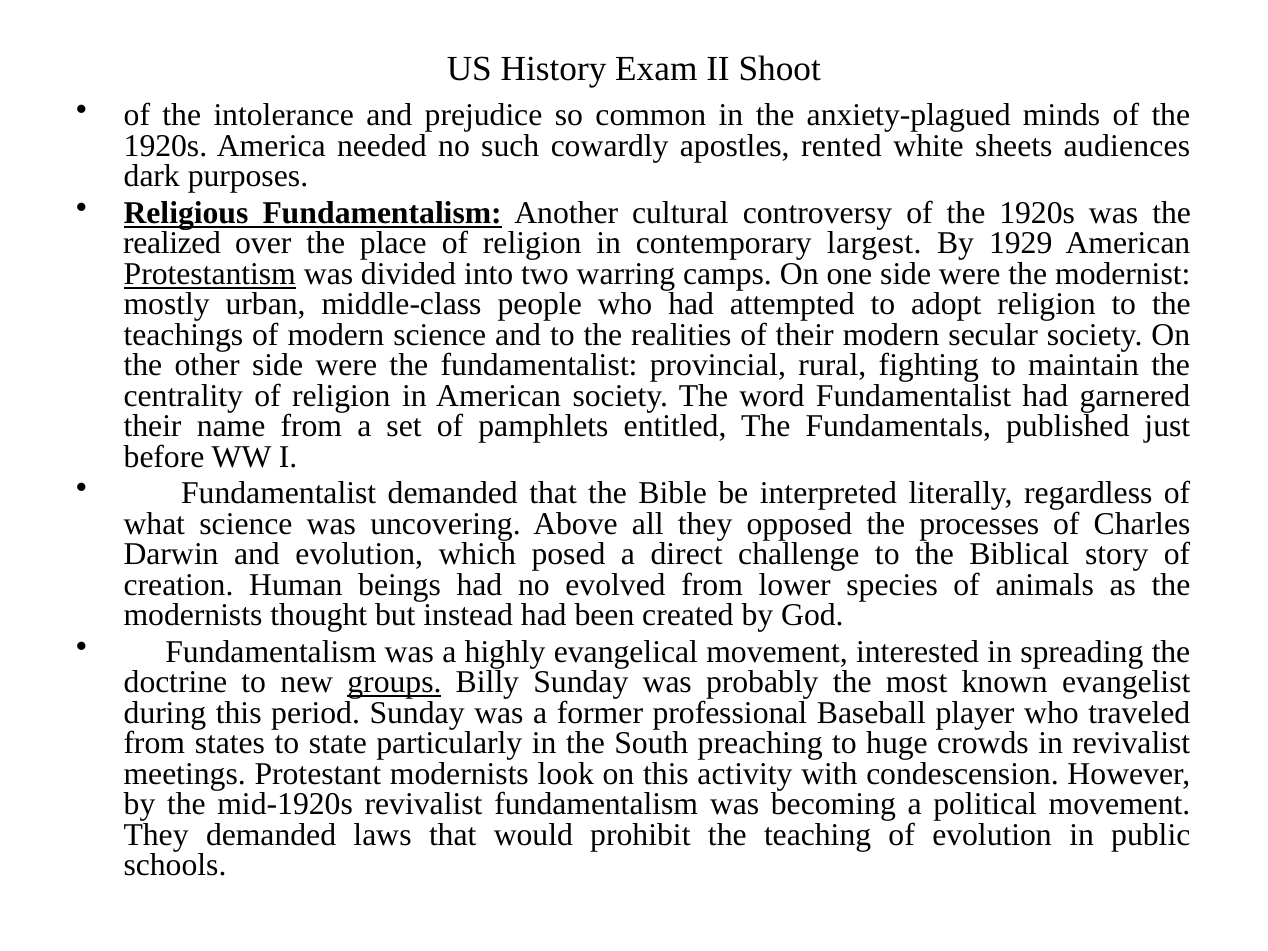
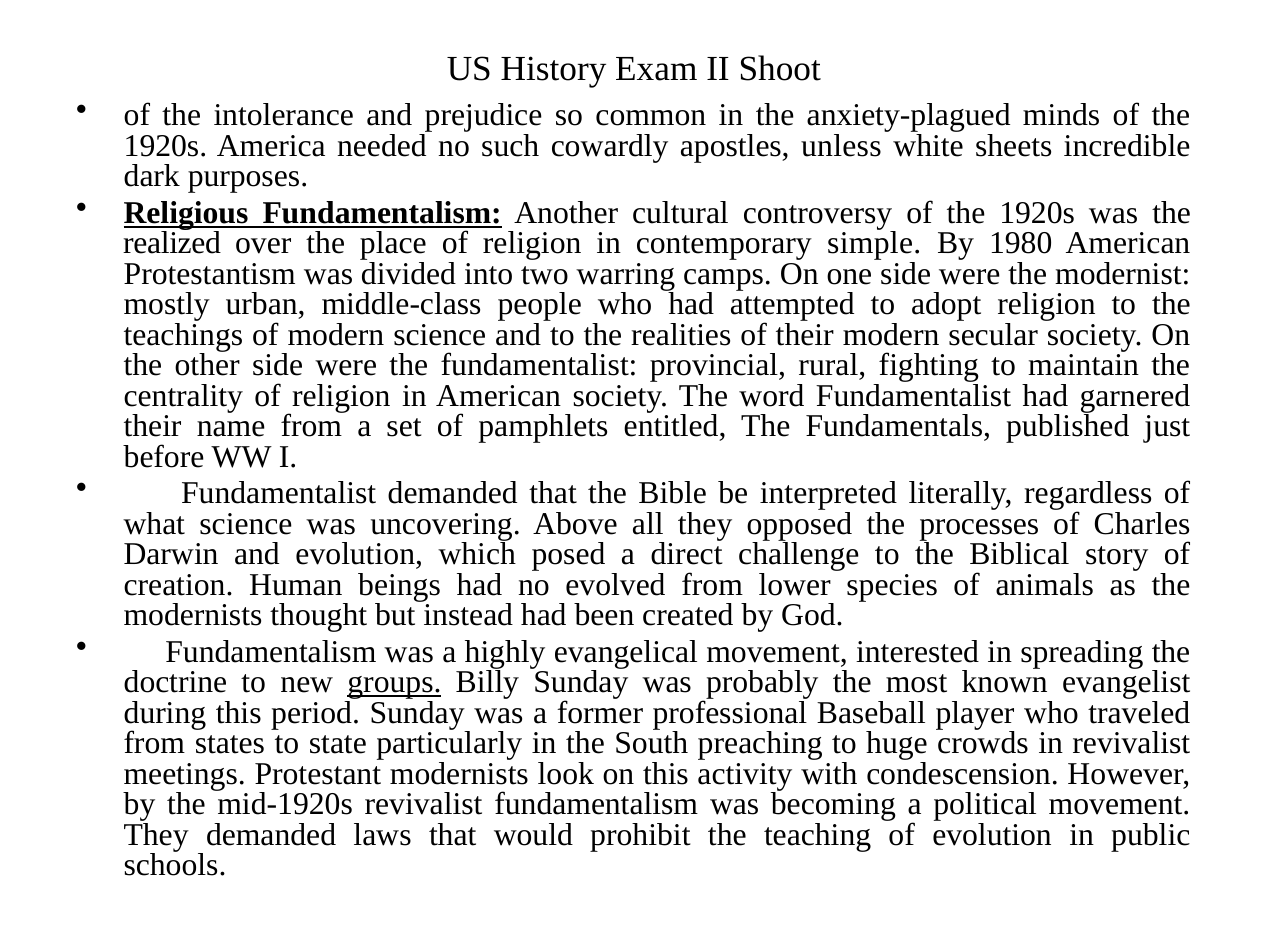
rented: rented -> unless
audiences: audiences -> incredible
largest: largest -> simple
1929: 1929 -> 1980
Protestantism underline: present -> none
